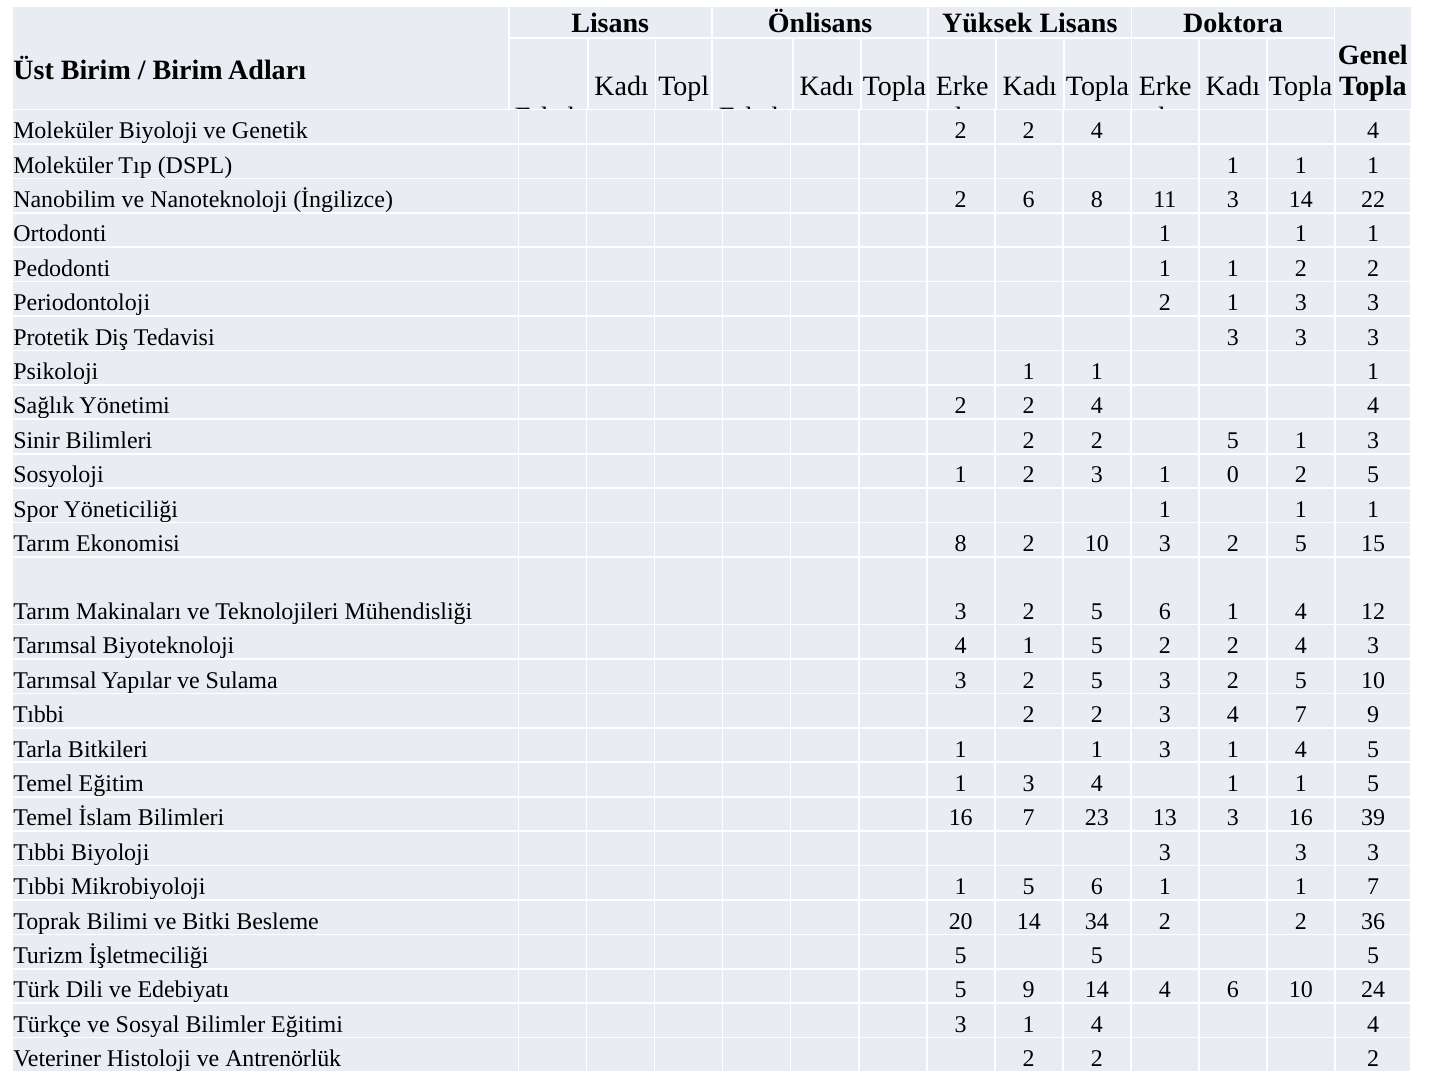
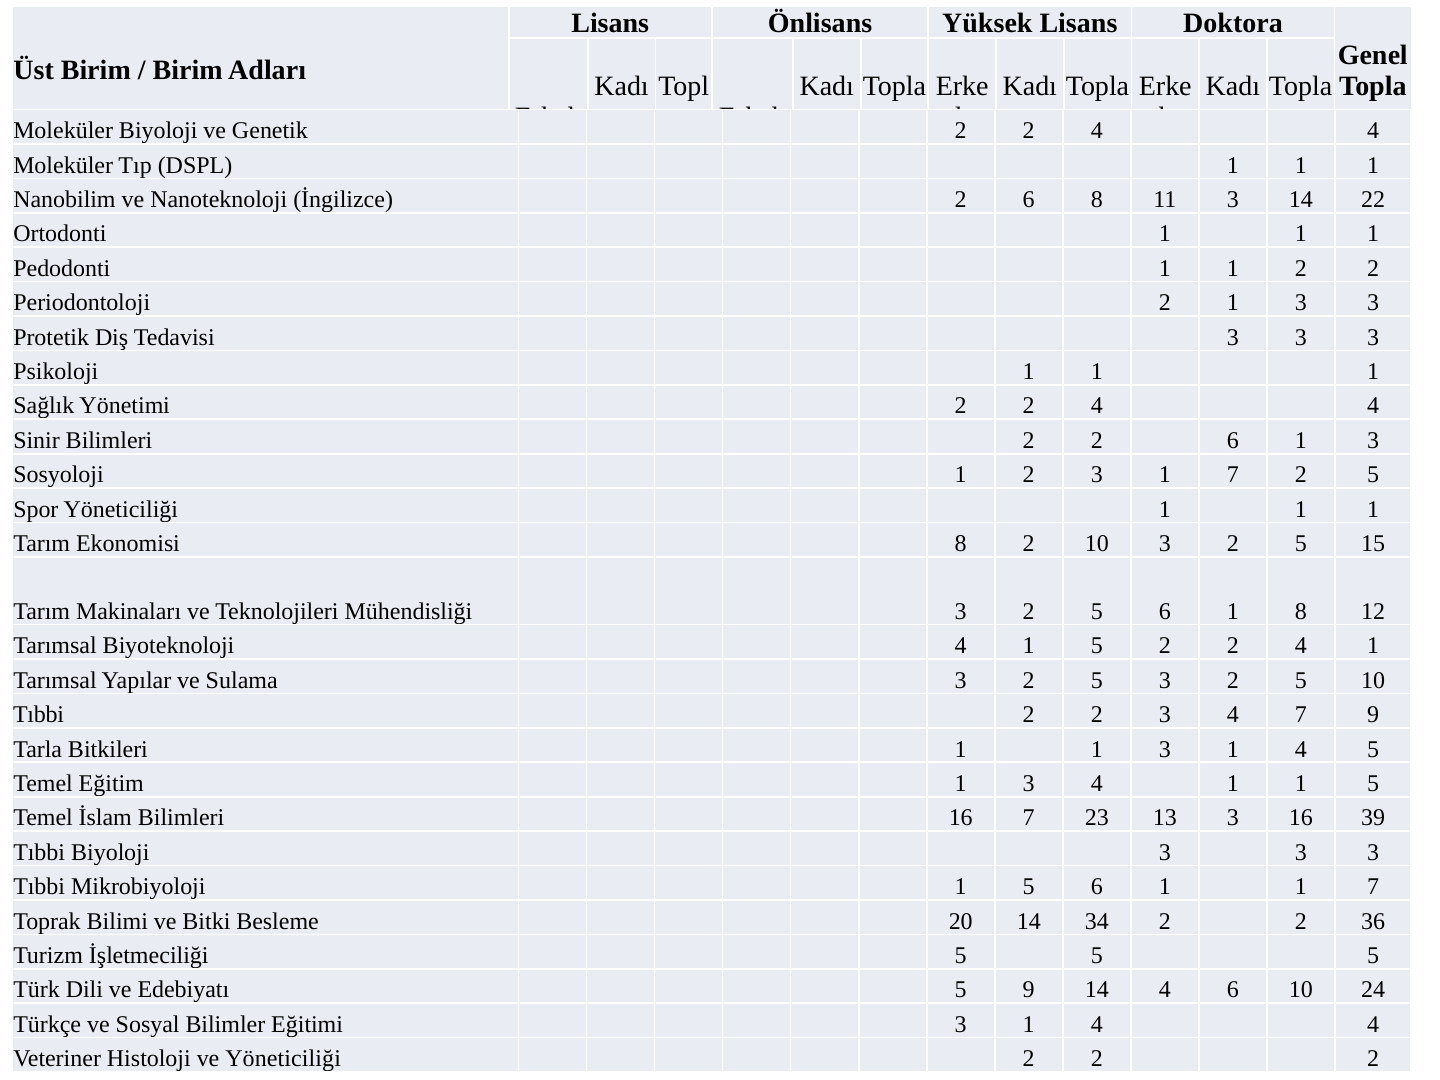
2 2 5: 5 -> 6
3 1 0: 0 -> 7
6 1 4: 4 -> 8
2 4 3: 3 -> 1
ve Antrenörlük: Antrenörlük -> Yöneticiliği
